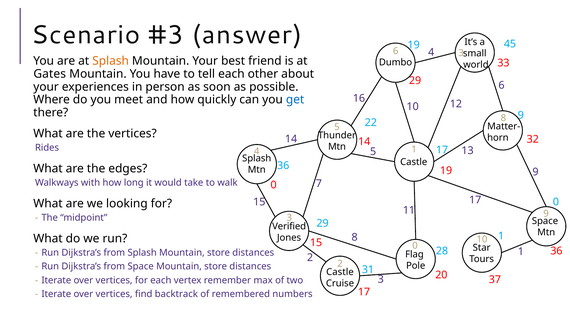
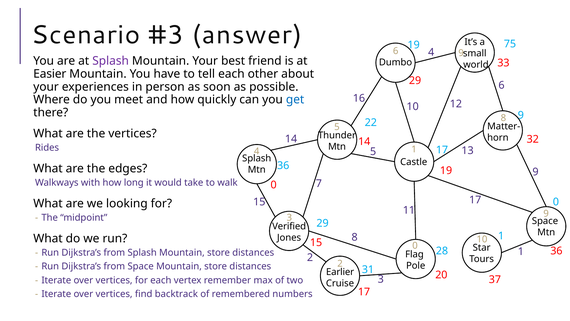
45: 45 -> 75
6 3: 3 -> 9
Splash at (111, 61) colour: orange -> purple
Gates: Gates -> Easier
Castle at (340, 272): Castle -> Earlier
